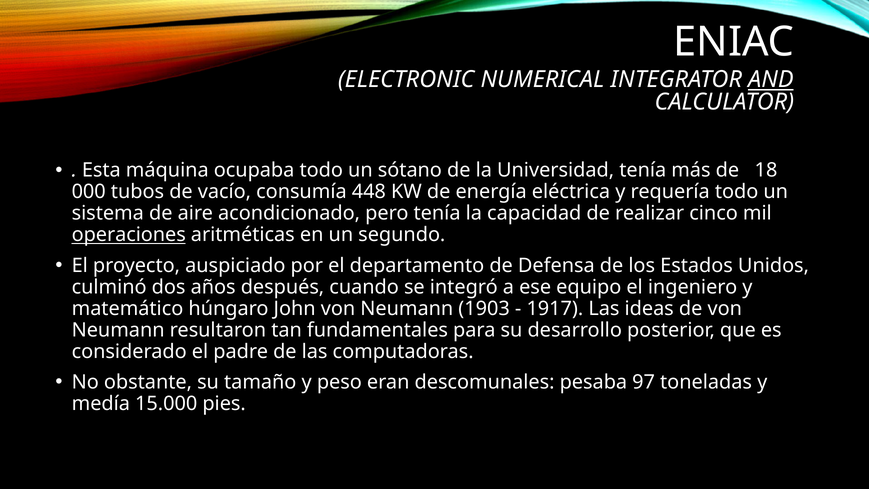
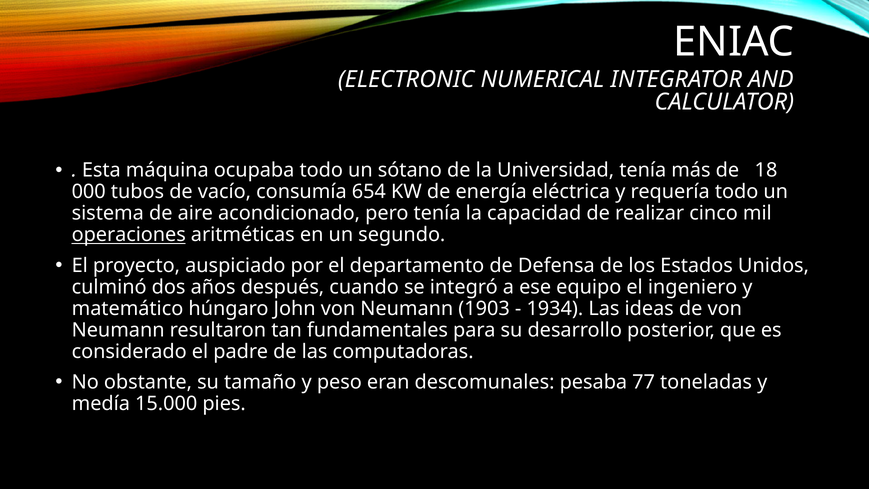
AND underline: present -> none
448: 448 -> 654
1917: 1917 -> 1934
97: 97 -> 77
